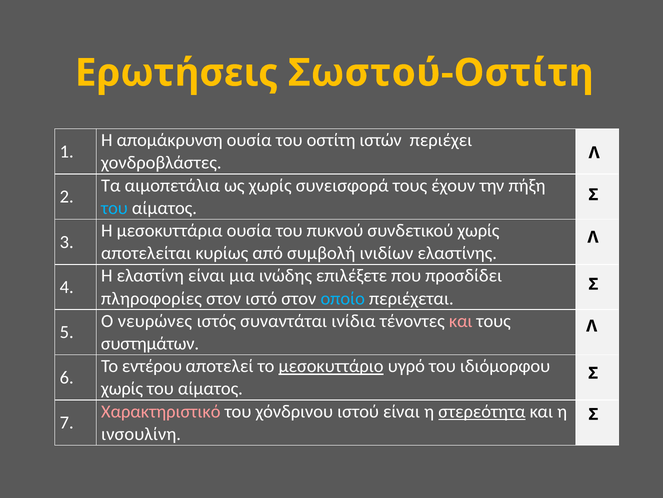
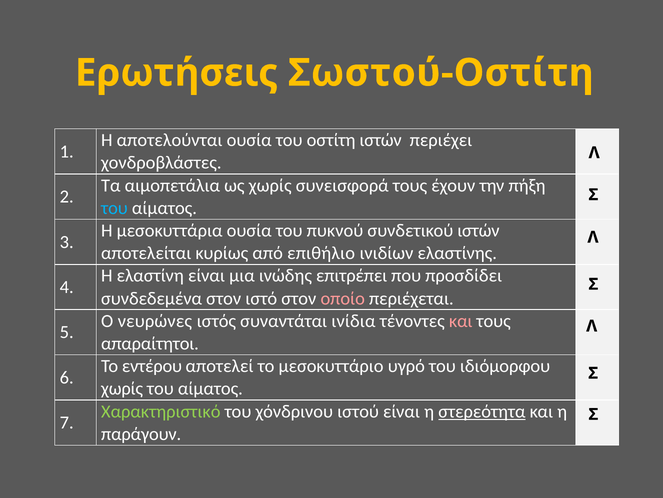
απομάκρυνση: απομάκρυνση -> αποτελούνται
συνδετικού χωρίς: χωρίς -> ιστών
συμβολή: συμβολή -> επιθήλιο
επιλέξετε: επιλέξετε -> επιτρέπει
πληροφορίες: πληροφορίες -> συνδεδεμένα
οποίο colour: light blue -> pink
συστημάτων: συστημάτων -> απαραίτητοι
μεσοκυττάριο underline: present -> none
Χαρακτηριστικό colour: pink -> light green
ινσουλίνη: ινσουλίνη -> παράγουν
